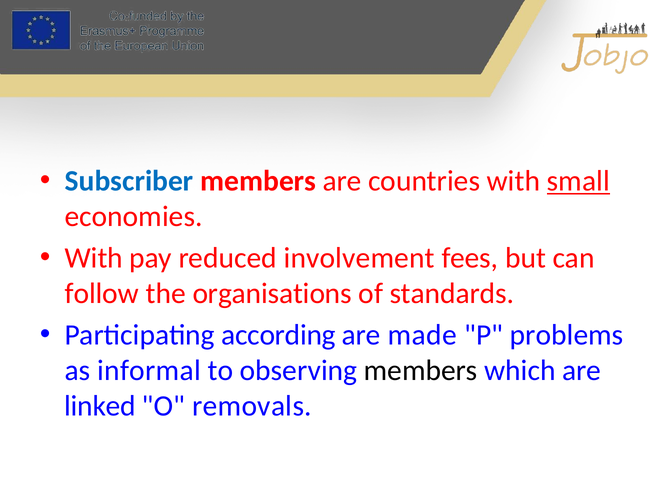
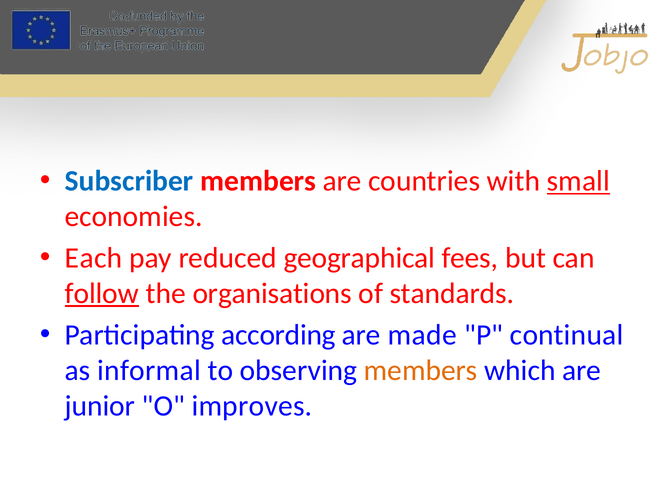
With at (94, 258): With -> Each
involvement: involvement -> geographical
follow underline: none -> present
problems: problems -> continual
members at (421, 370) colour: black -> orange
linked: linked -> junior
removals: removals -> improves
